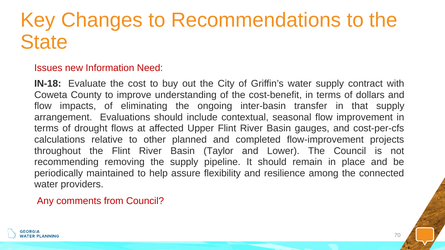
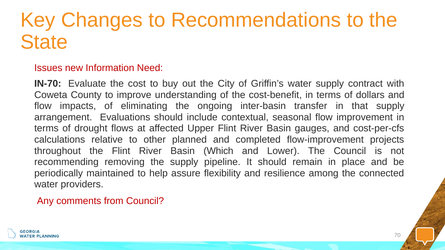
IN-18: IN-18 -> IN-70
Taylor: Taylor -> Which
